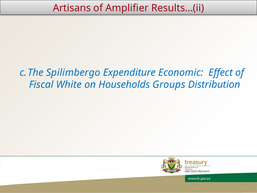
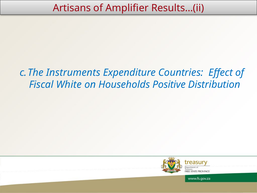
Spilimbergo: Spilimbergo -> Instruments
Economic: Economic -> Countries
Groups: Groups -> Positive
